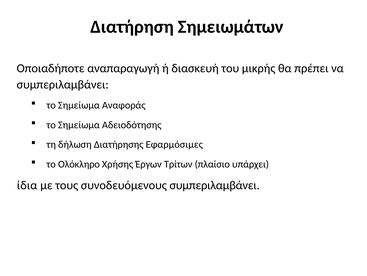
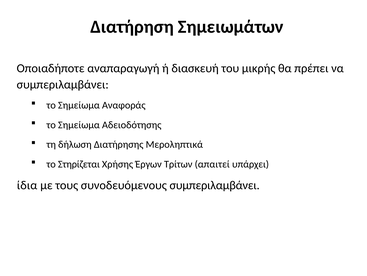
Εφαρμόσιμες: Εφαρμόσιμες -> Μεροληπτικά
Ολόκληρο: Ολόκληρο -> Στηρίζεται
πλαίσιο: πλαίσιο -> απαιτεί
